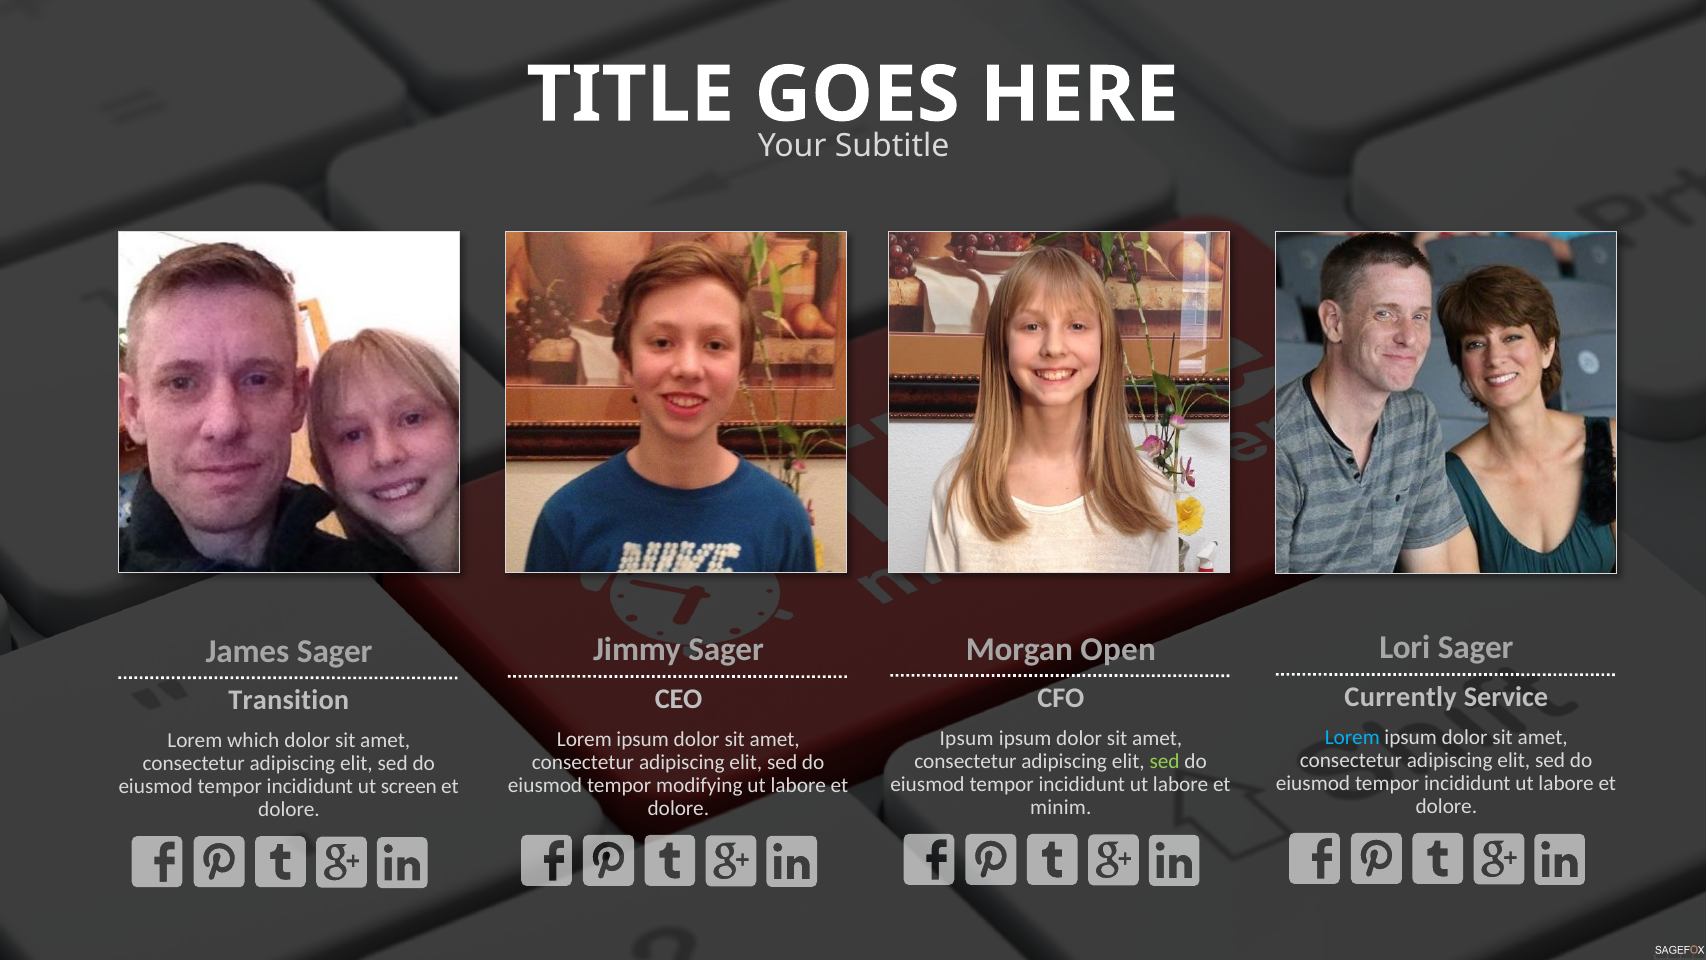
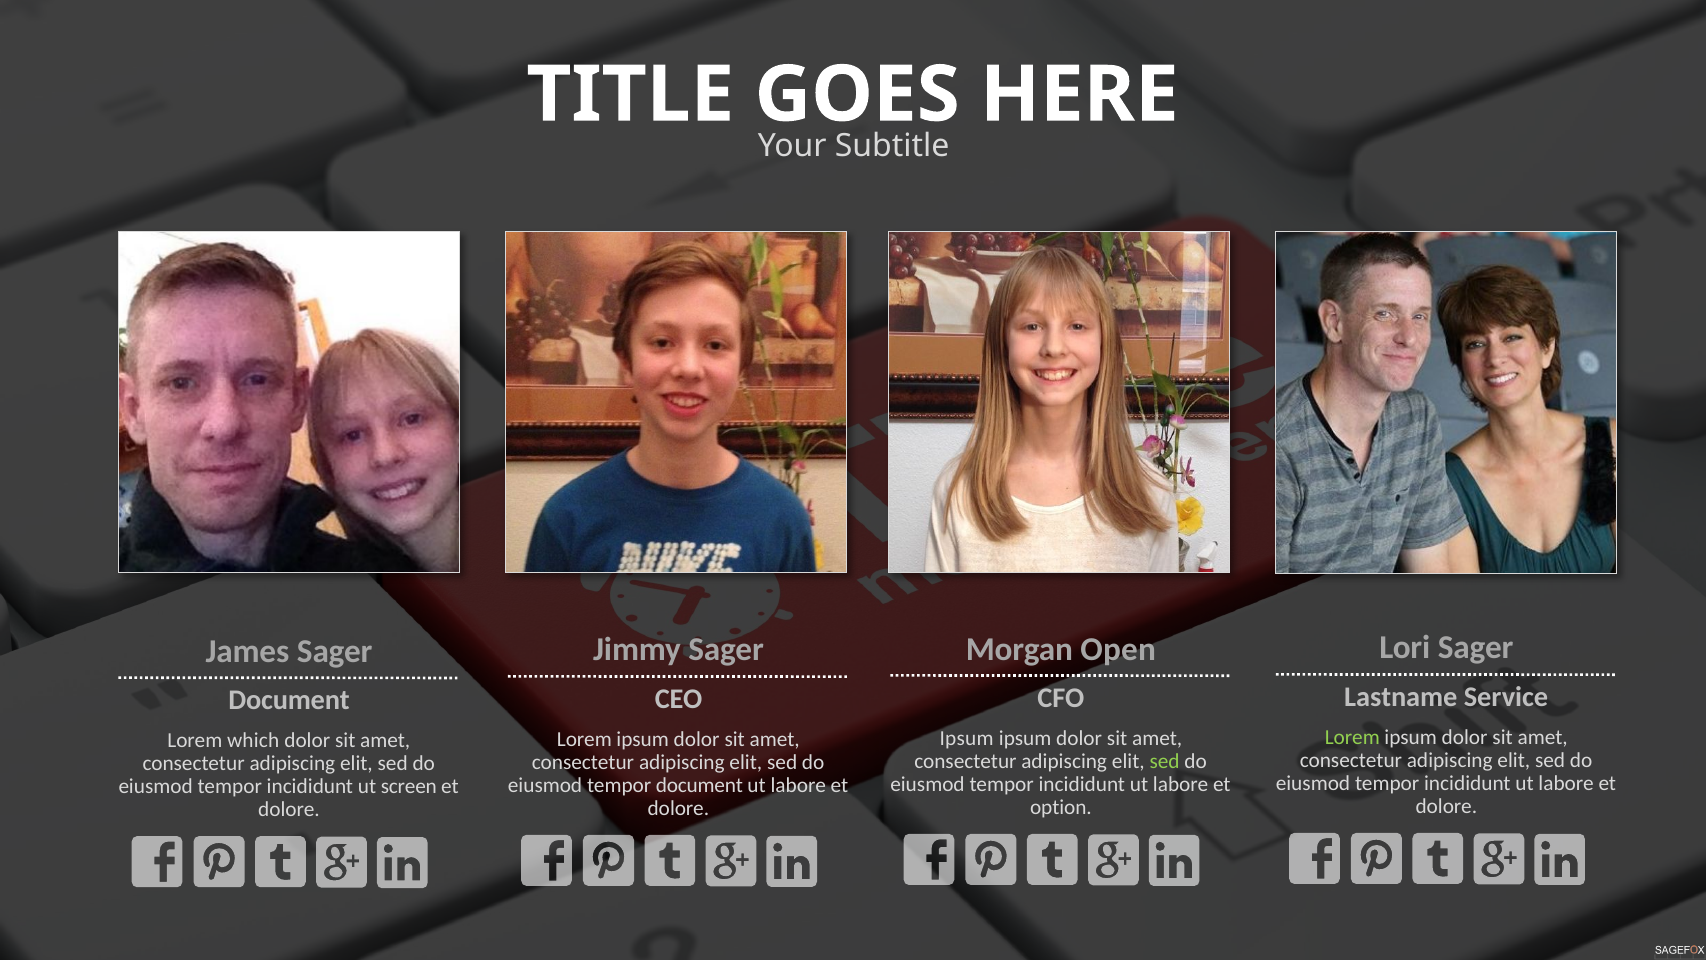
Currently: Currently -> Lastname
Transition at (289, 700): Transition -> Document
Lorem at (1352, 737) colour: light blue -> light green
tempor modifying: modifying -> document
minim: minim -> option
